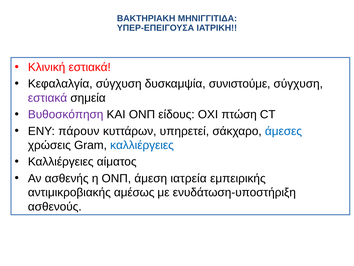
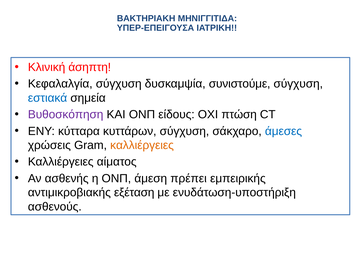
Κλινική εστιακά: εστιακά -> άσηπτη
εστιακά at (48, 98) colour: purple -> blue
πάρουν: πάρουν -> κύτταρα
κυττάρων υπηρετεί: υπηρετεί -> σύγχυση
καλλιέργειες at (142, 145) colour: blue -> orange
ιατρεία: ιατρεία -> πρέπει
αμέσως: αμέσως -> εξέταση
